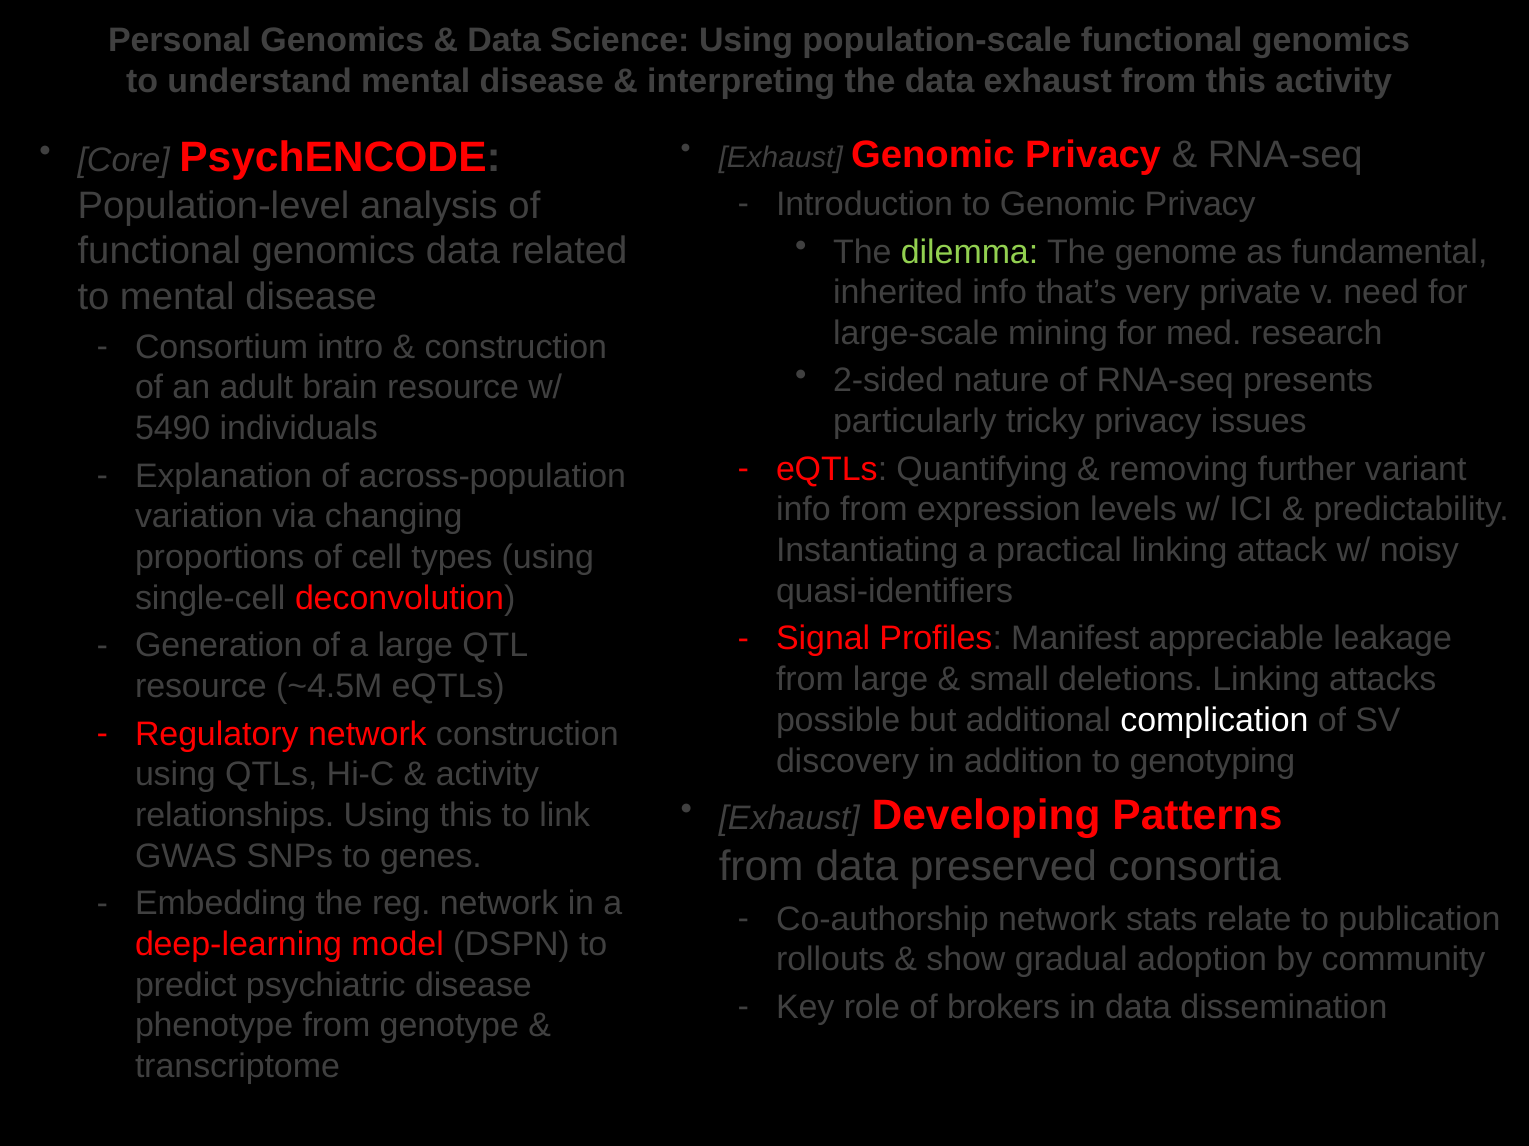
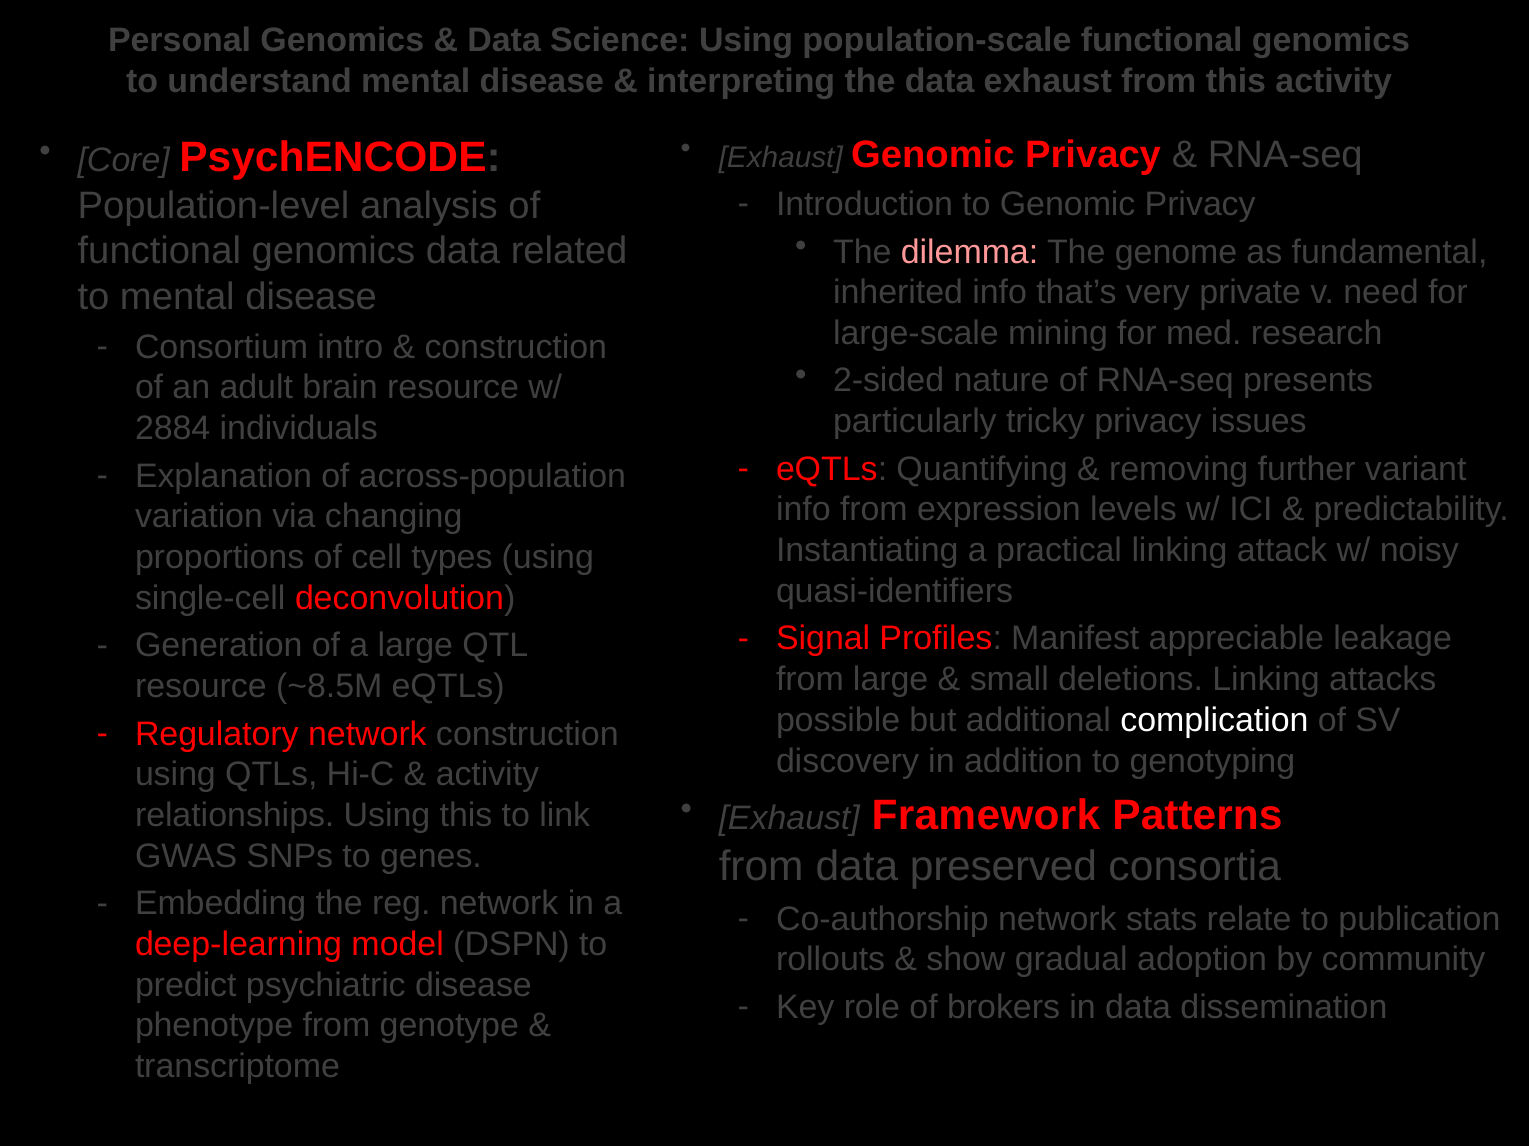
dilemma colour: light green -> pink
5490: 5490 -> 2884
~4.5M: ~4.5M -> ~8.5M
Developing: Developing -> Framework
